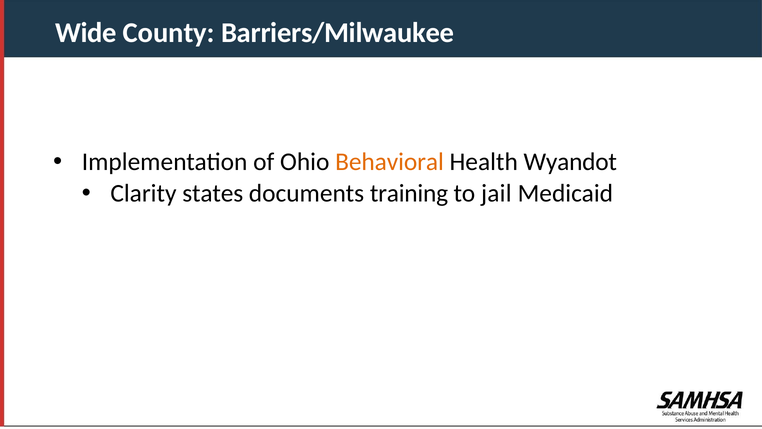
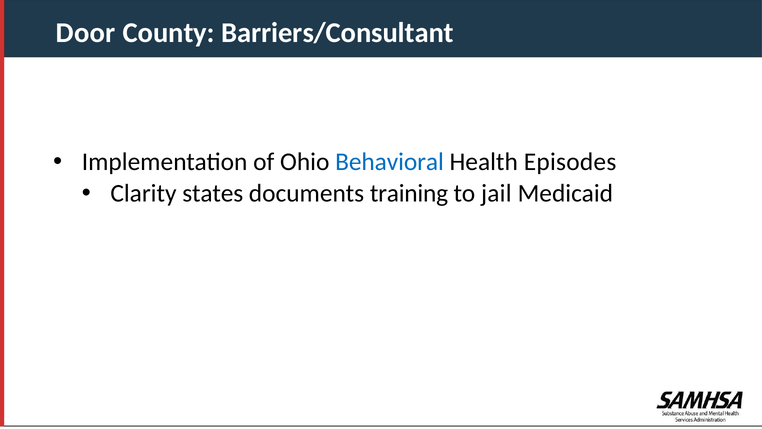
Wide: Wide -> Door
Barriers/Milwaukee: Barriers/Milwaukee -> Barriers/Consultant
Behavioral colour: orange -> blue
Wyandot: Wyandot -> Episodes
